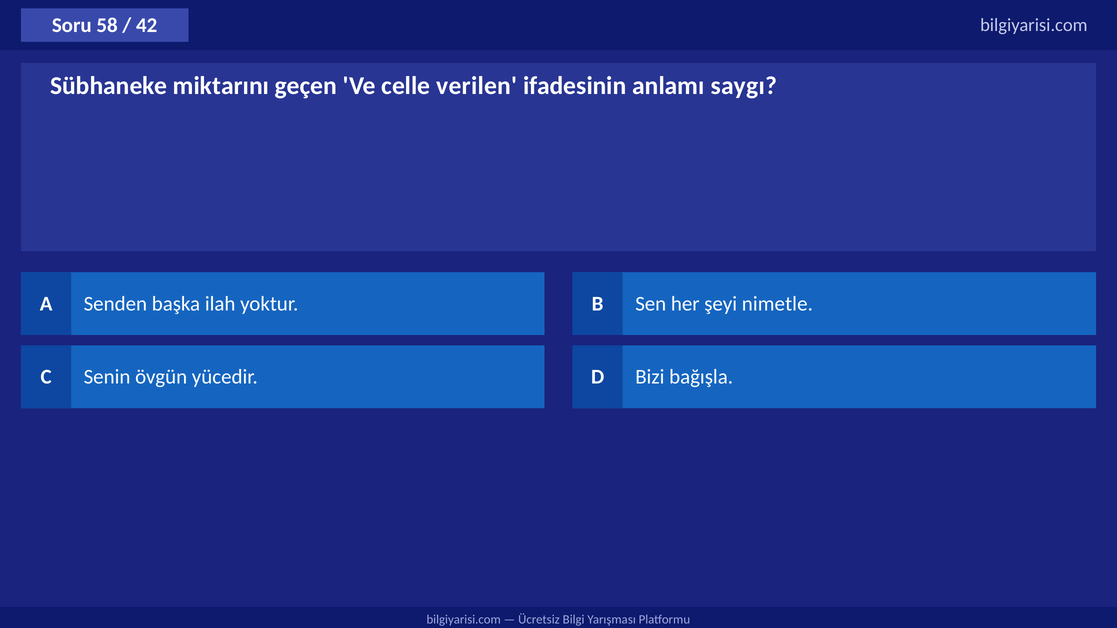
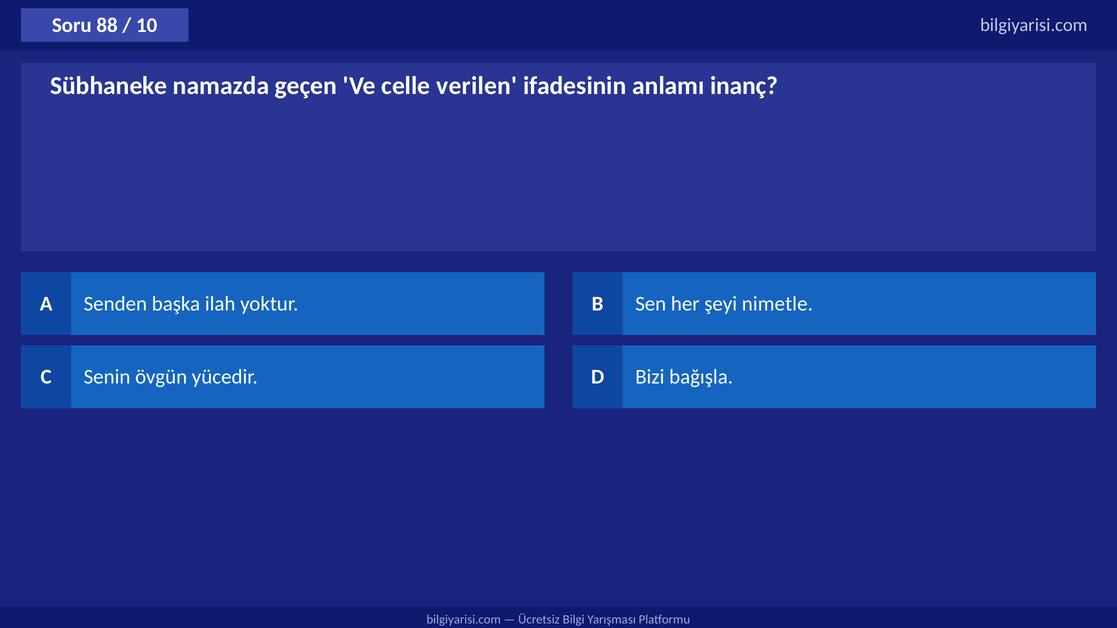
58: 58 -> 88
42: 42 -> 10
miktarını: miktarını -> namazda
saygı: saygı -> inanç
